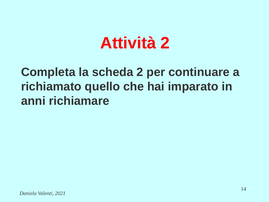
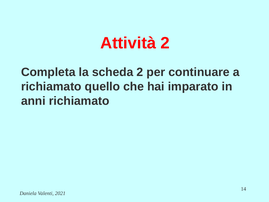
anni richiamare: richiamare -> richiamato
